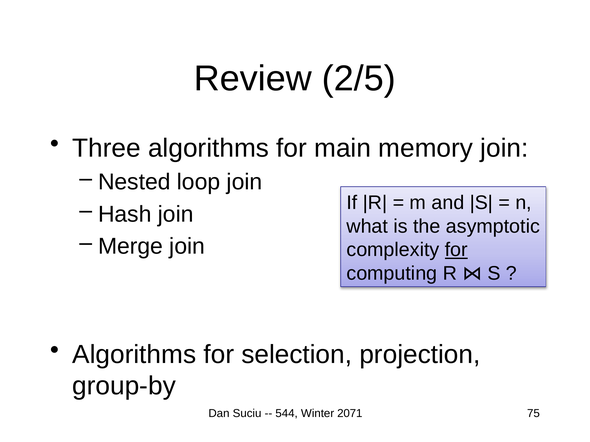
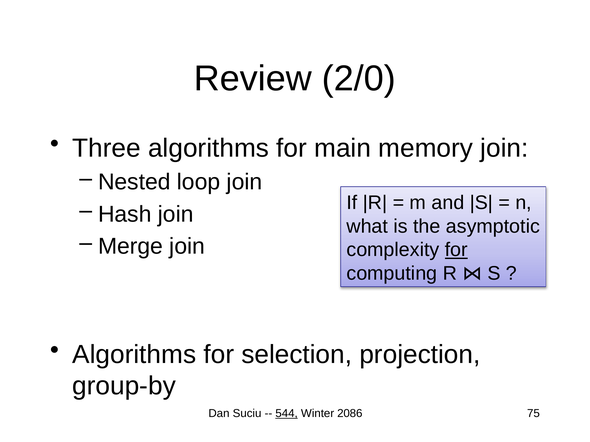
2/5: 2/5 -> 2/0
544 underline: none -> present
2071: 2071 -> 2086
